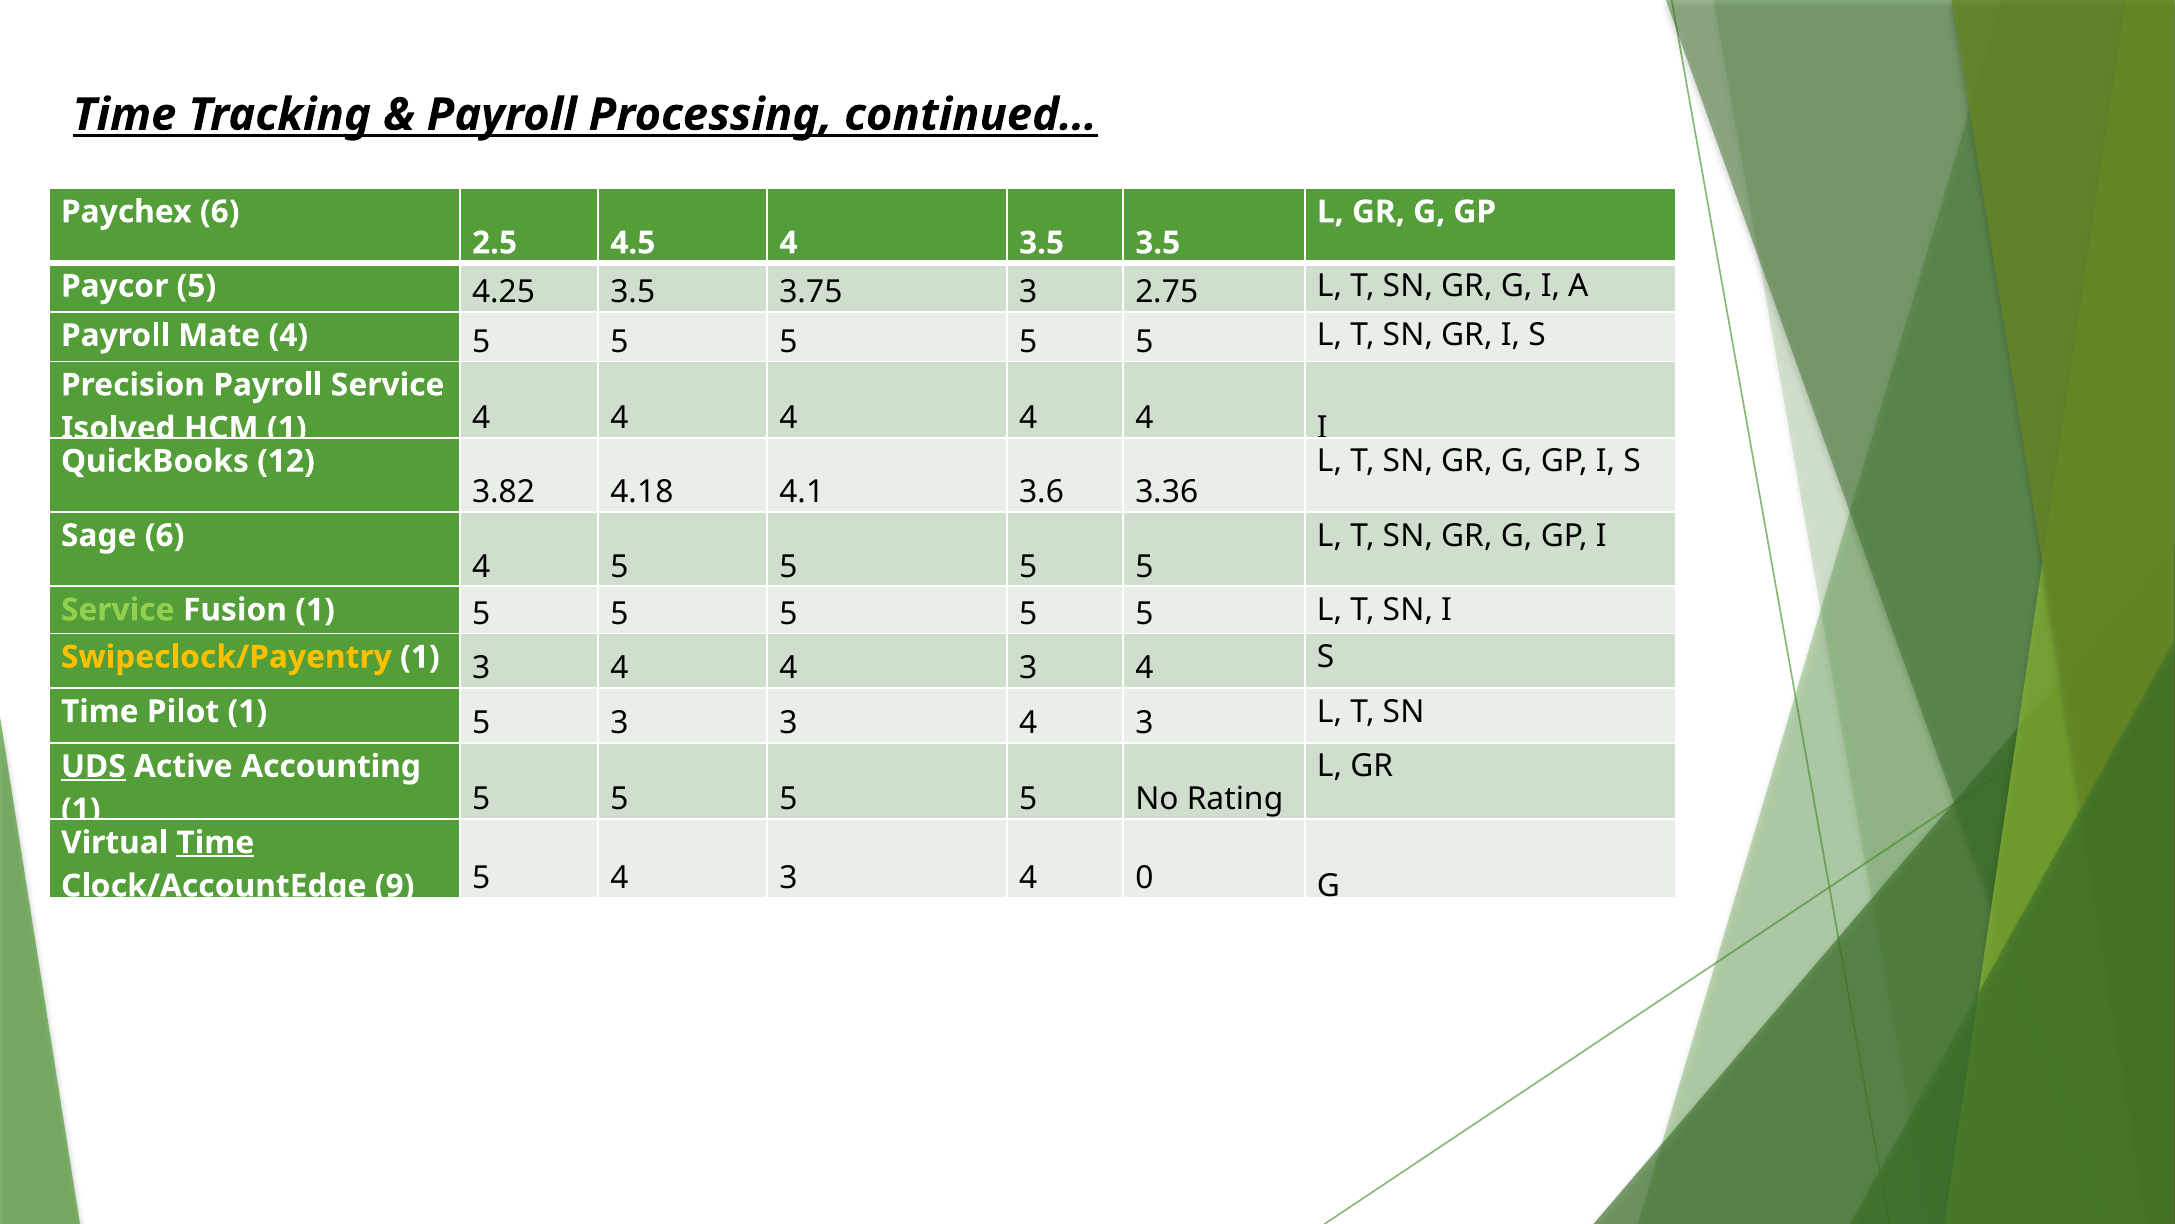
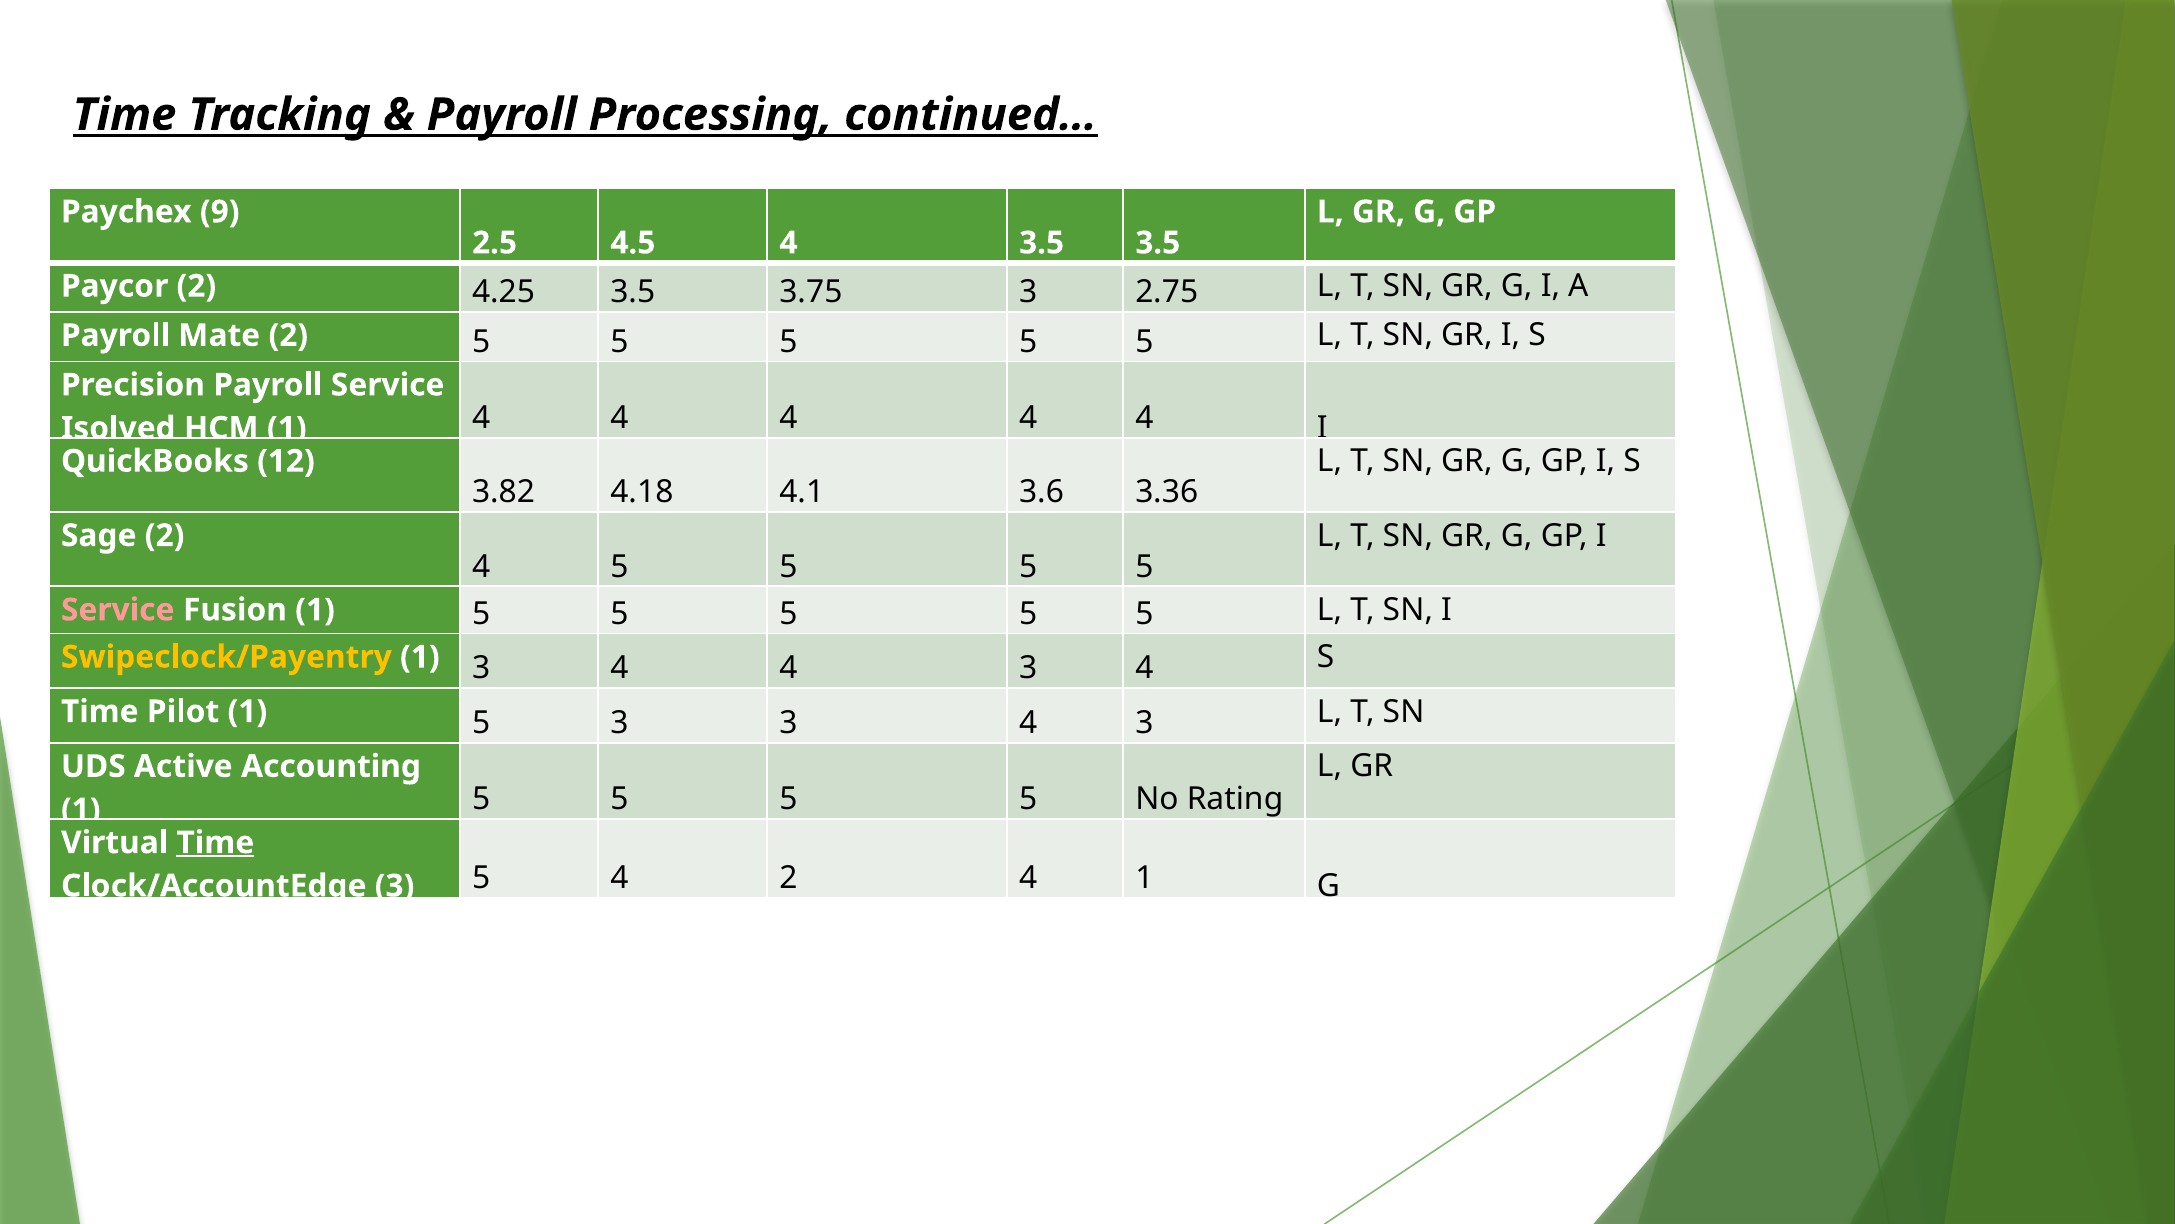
Paychex 6: 6 -> 9
Paycor 5: 5 -> 2
Mate 4: 4 -> 2
Sage 6: 6 -> 2
Service at (118, 610) colour: light green -> pink
UDS underline: present -> none
Clock/AccountEdge 9: 9 -> 3
5 4 3: 3 -> 2
4 0: 0 -> 1
